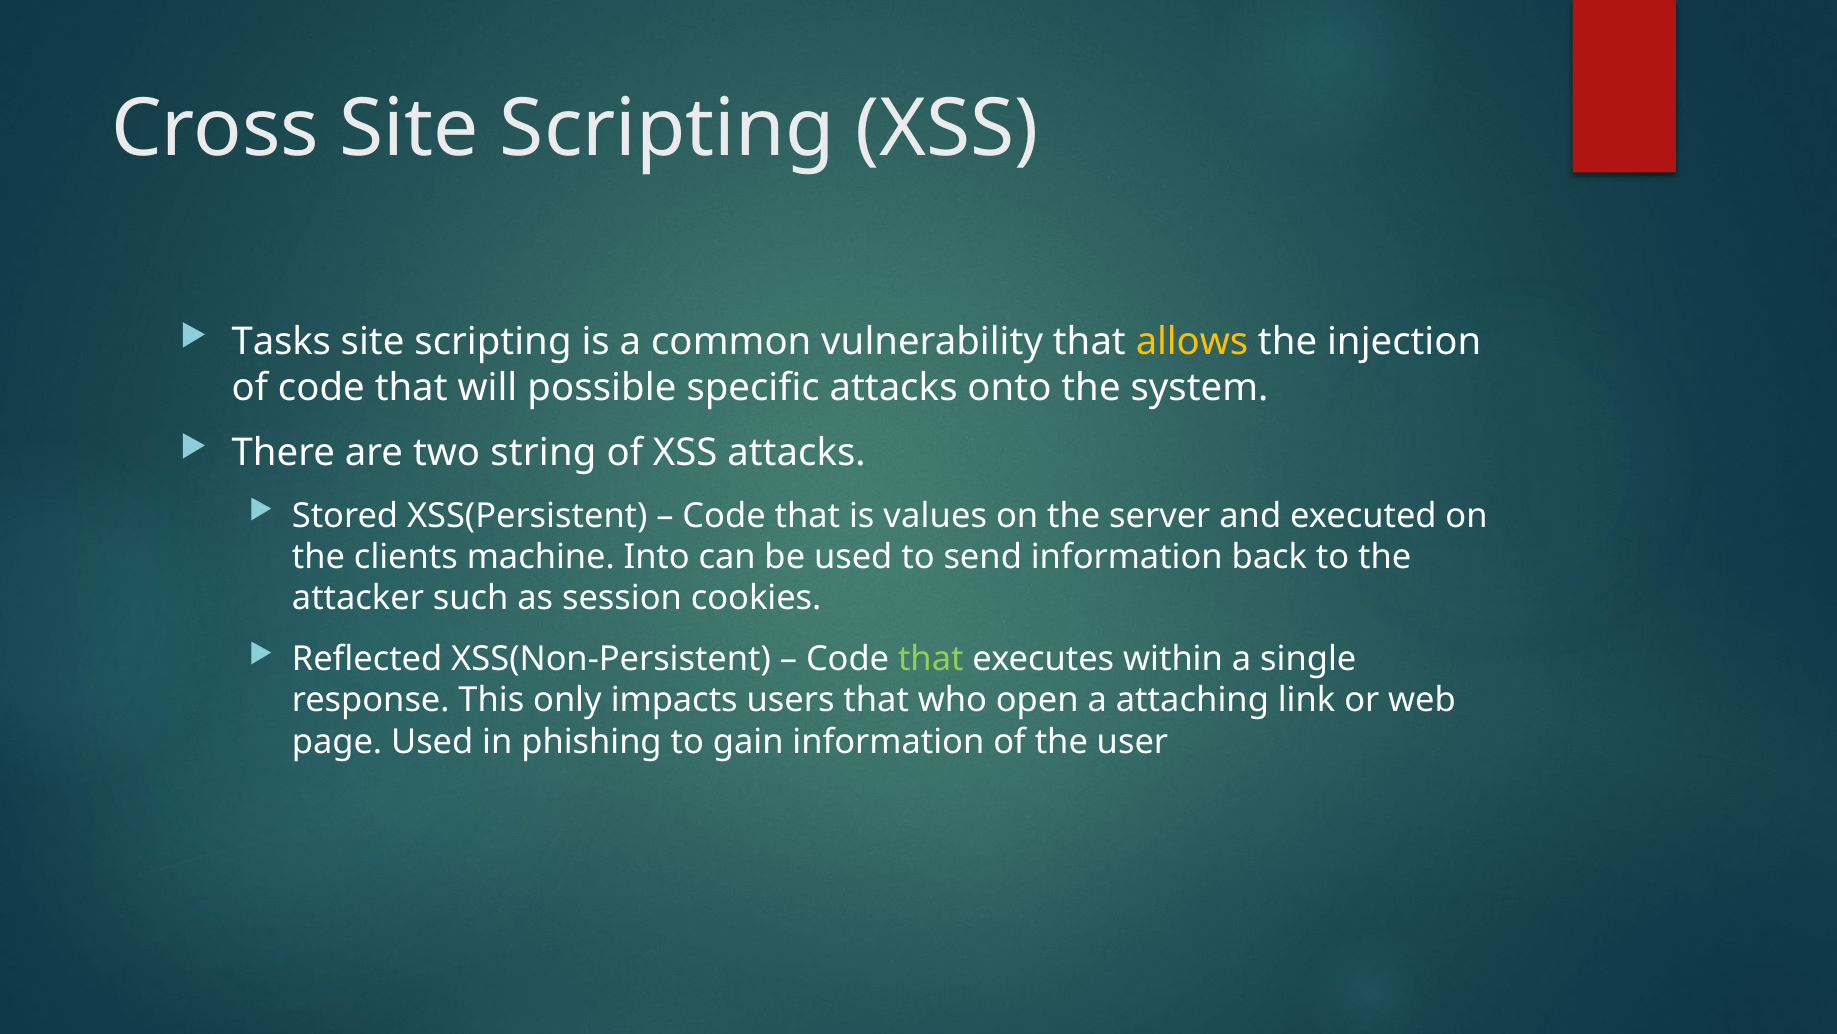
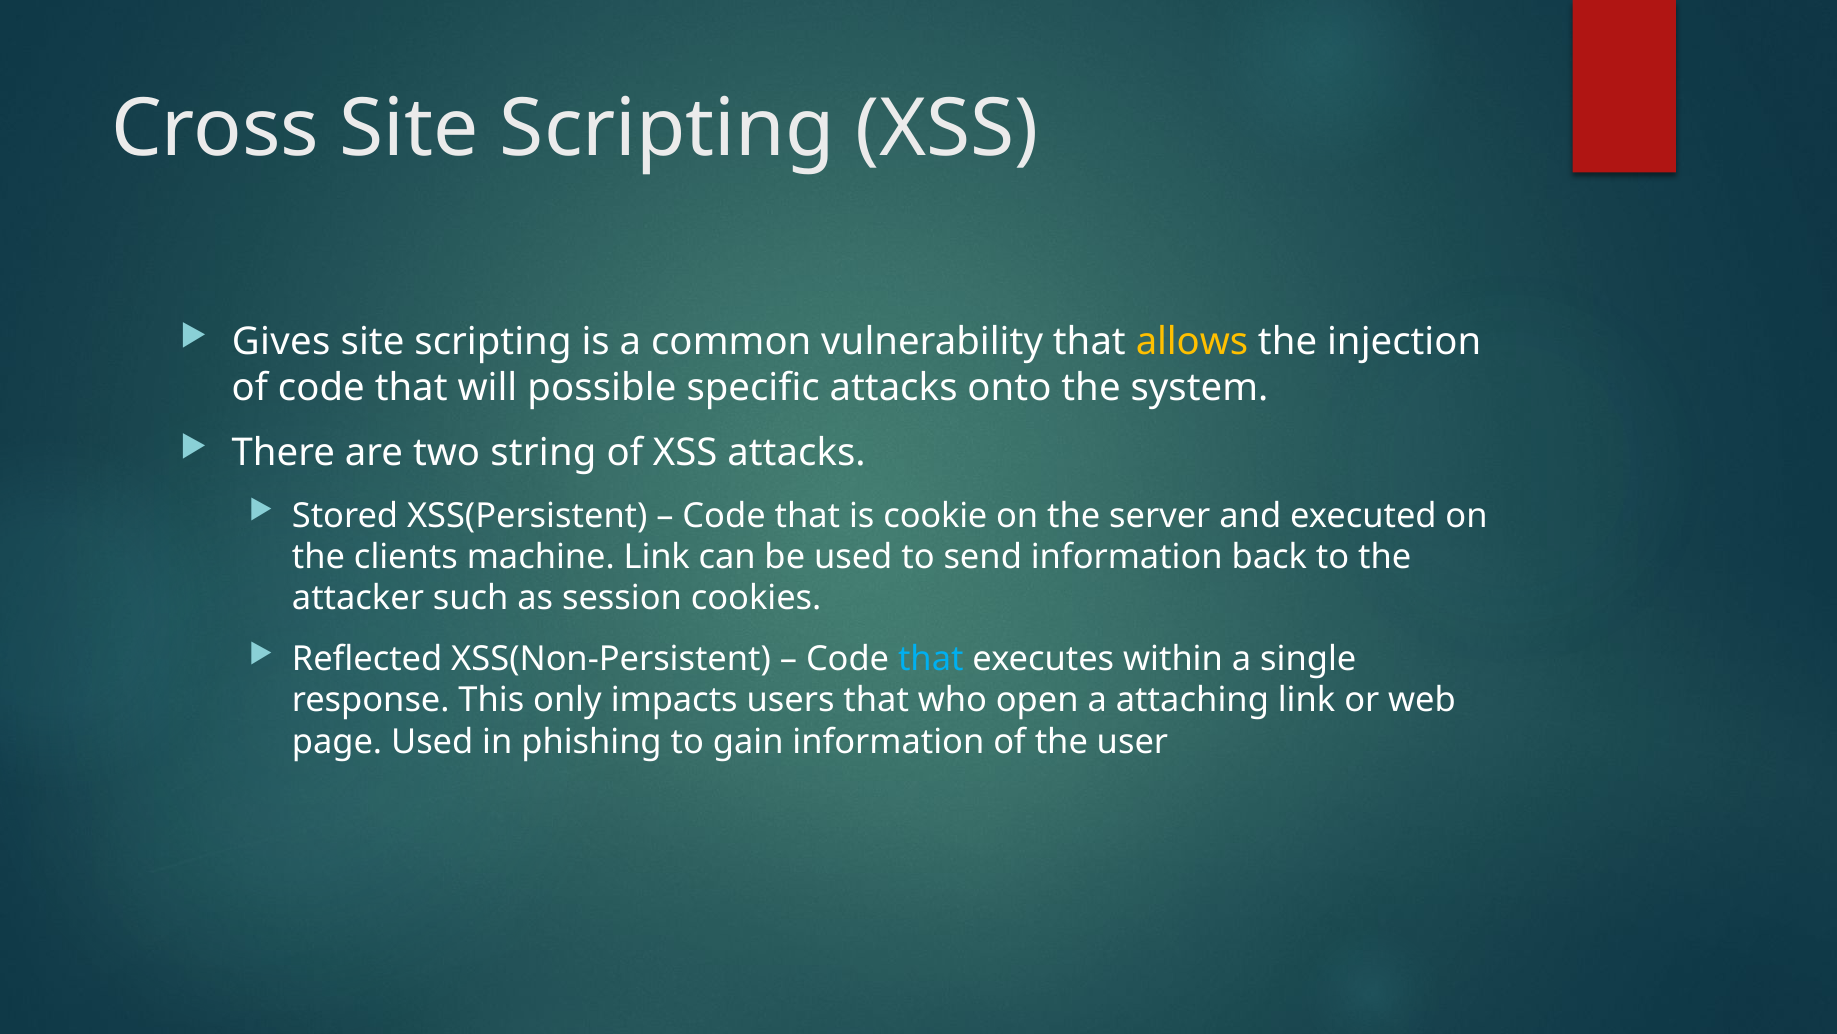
Tasks: Tasks -> Gives
values: values -> cookie
machine Into: Into -> Link
that at (931, 659) colour: light green -> light blue
